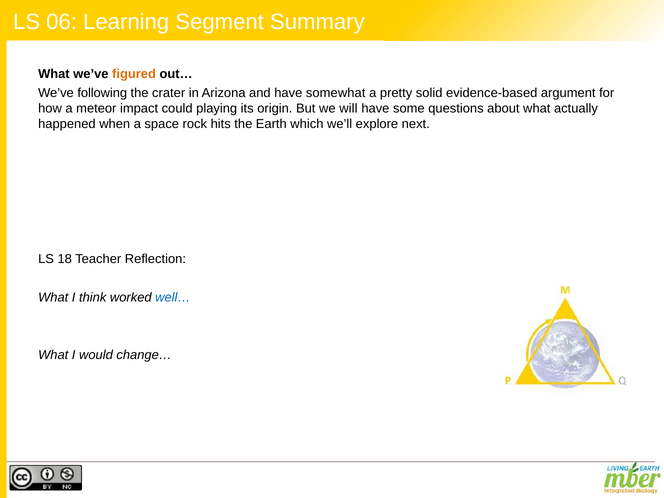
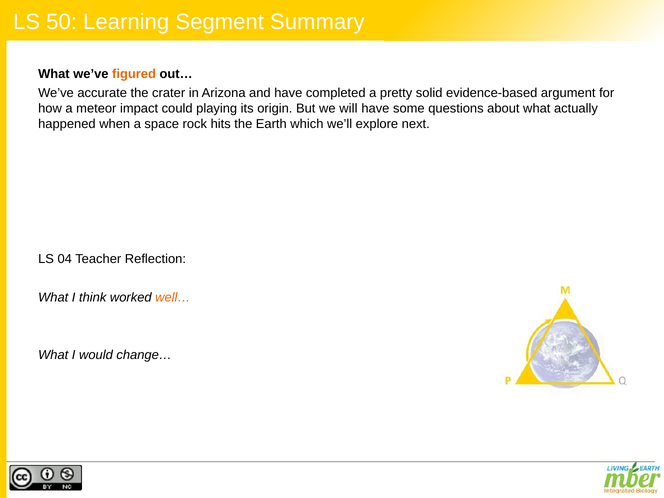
06: 06 -> 50
following: following -> accurate
somewhat: somewhat -> completed
18: 18 -> 04
well… colour: blue -> orange
